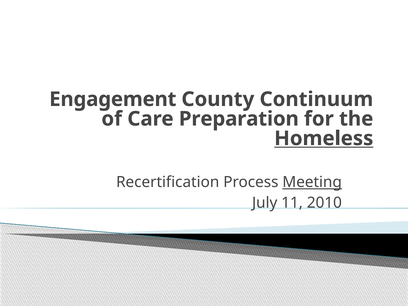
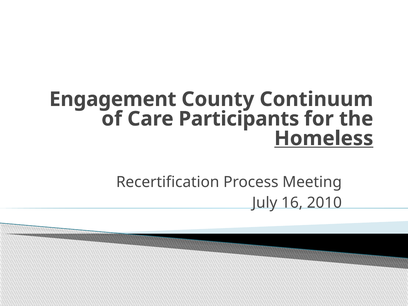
Preparation: Preparation -> Participants
Meeting underline: present -> none
11: 11 -> 16
